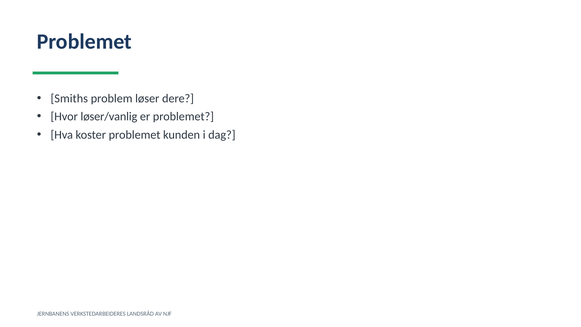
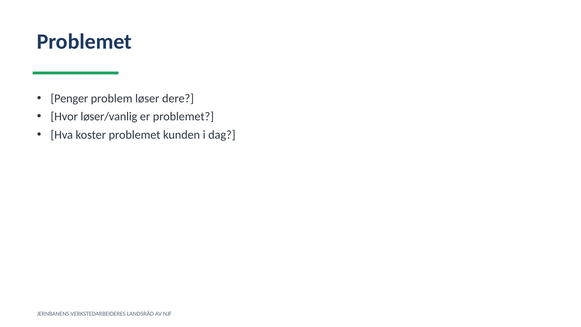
Smiths: Smiths -> Penger
